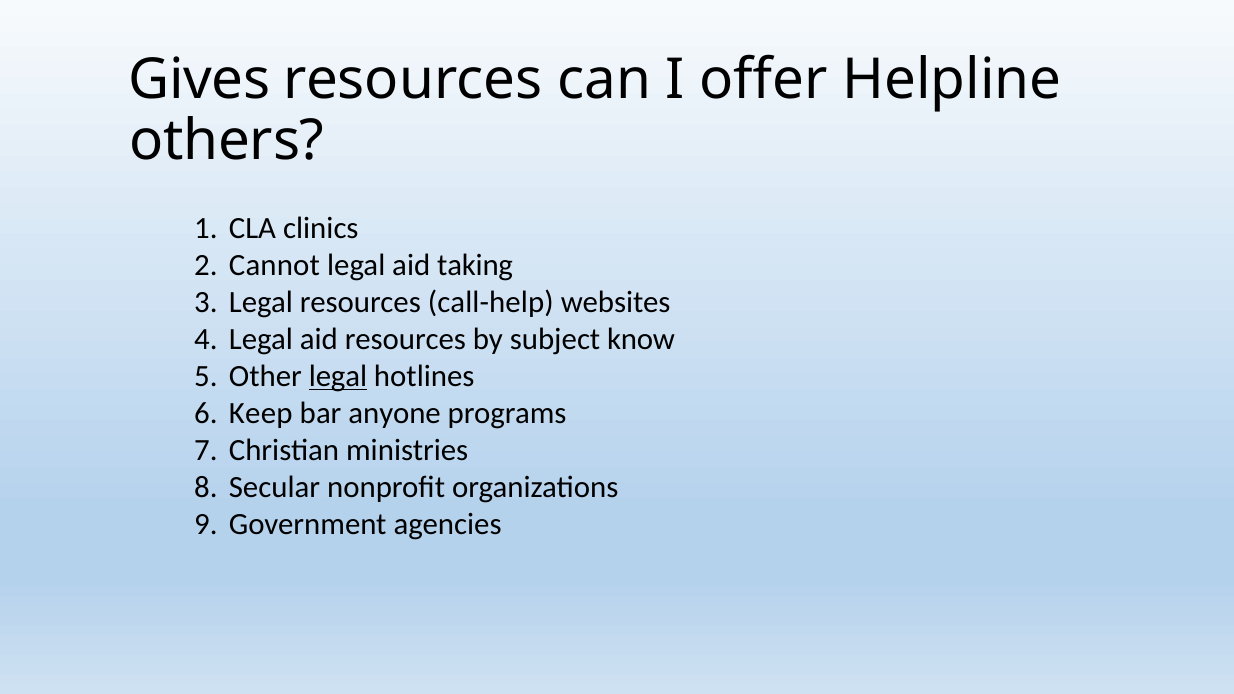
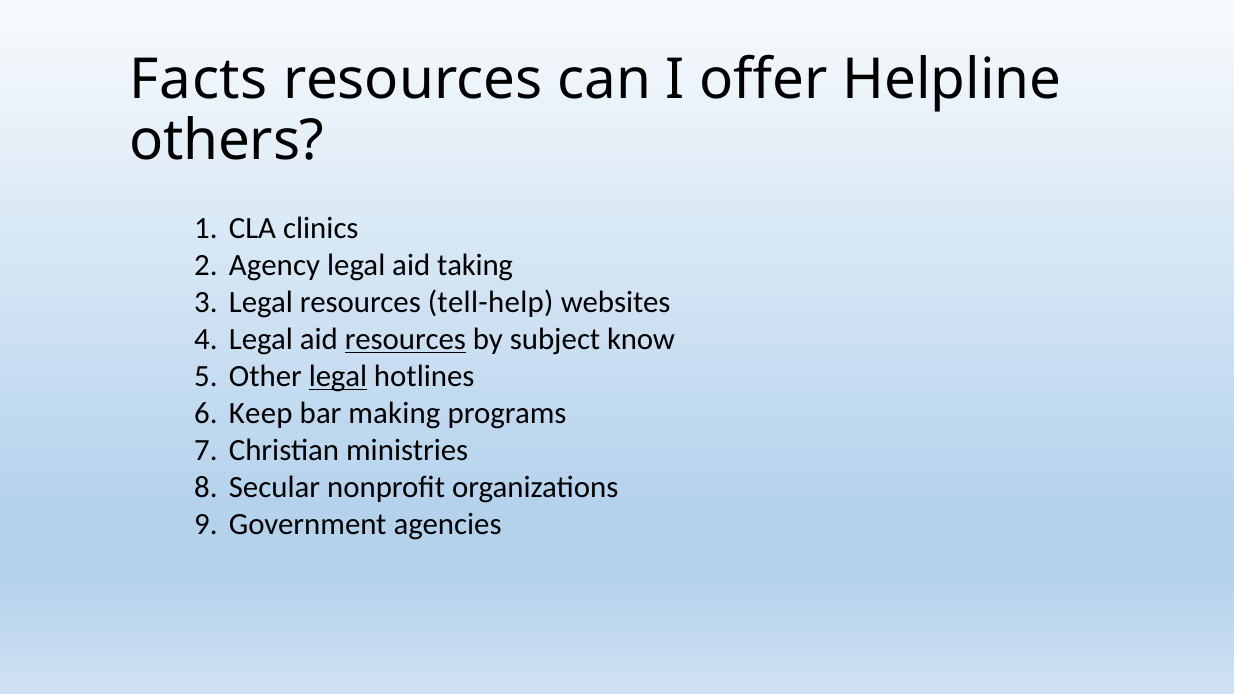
Gives: Gives -> Facts
Cannot: Cannot -> Agency
call-help: call-help -> tell-help
resources at (405, 339) underline: none -> present
anyone: anyone -> making
